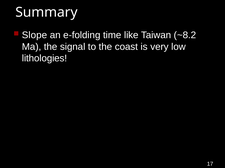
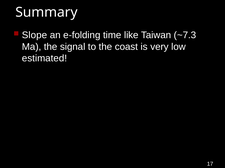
~8.2: ~8.2 -> ~7.3
lithologies: lithologies -> estimated
